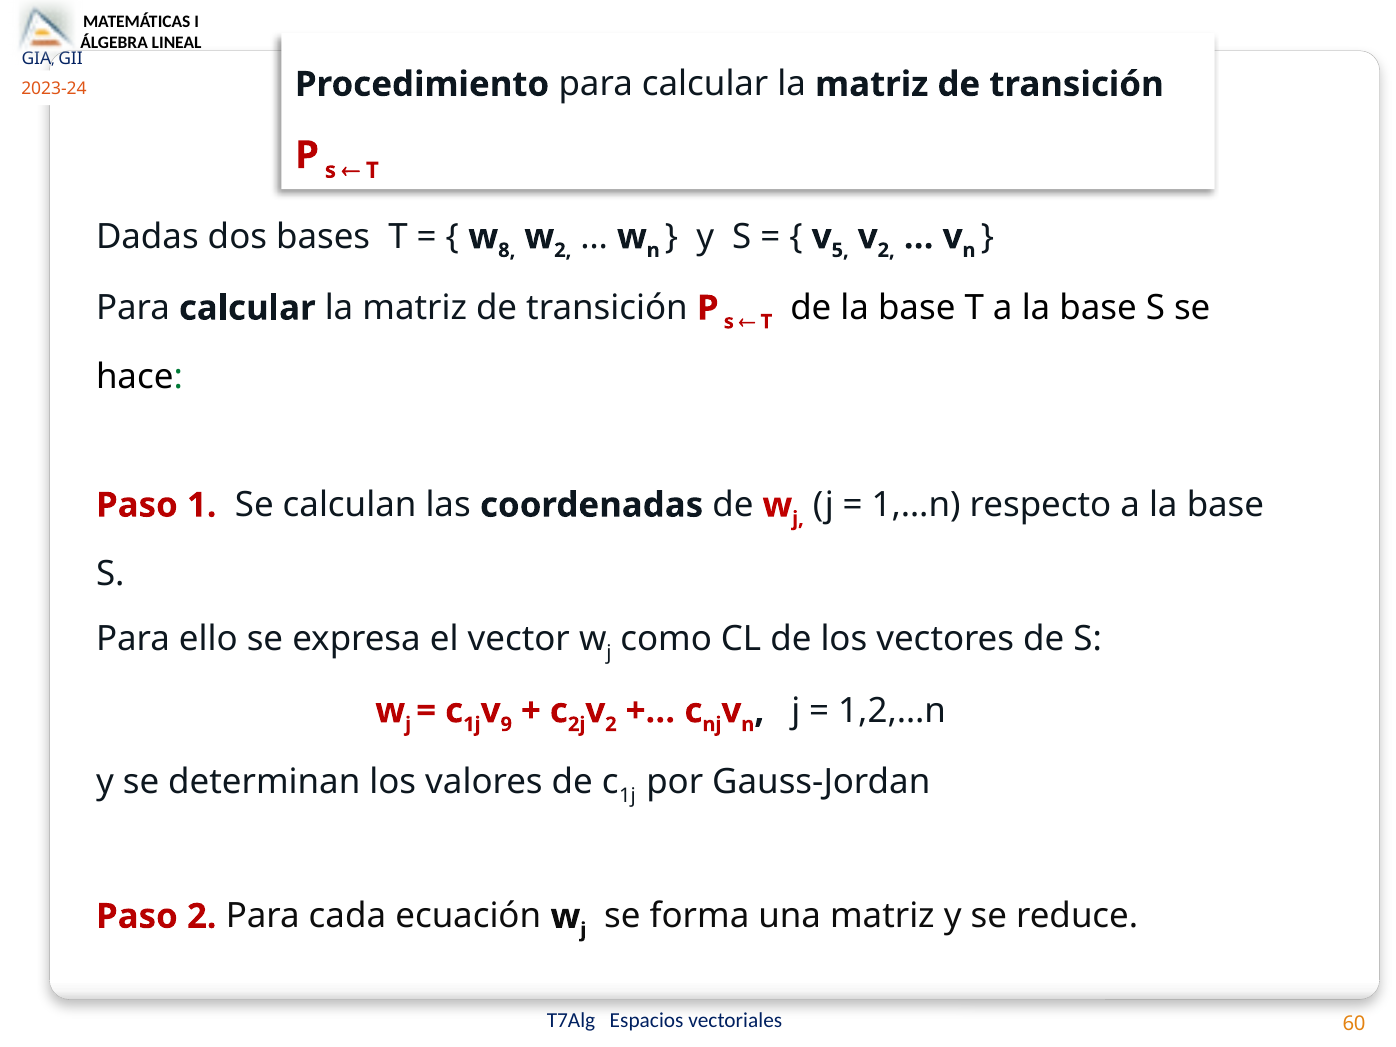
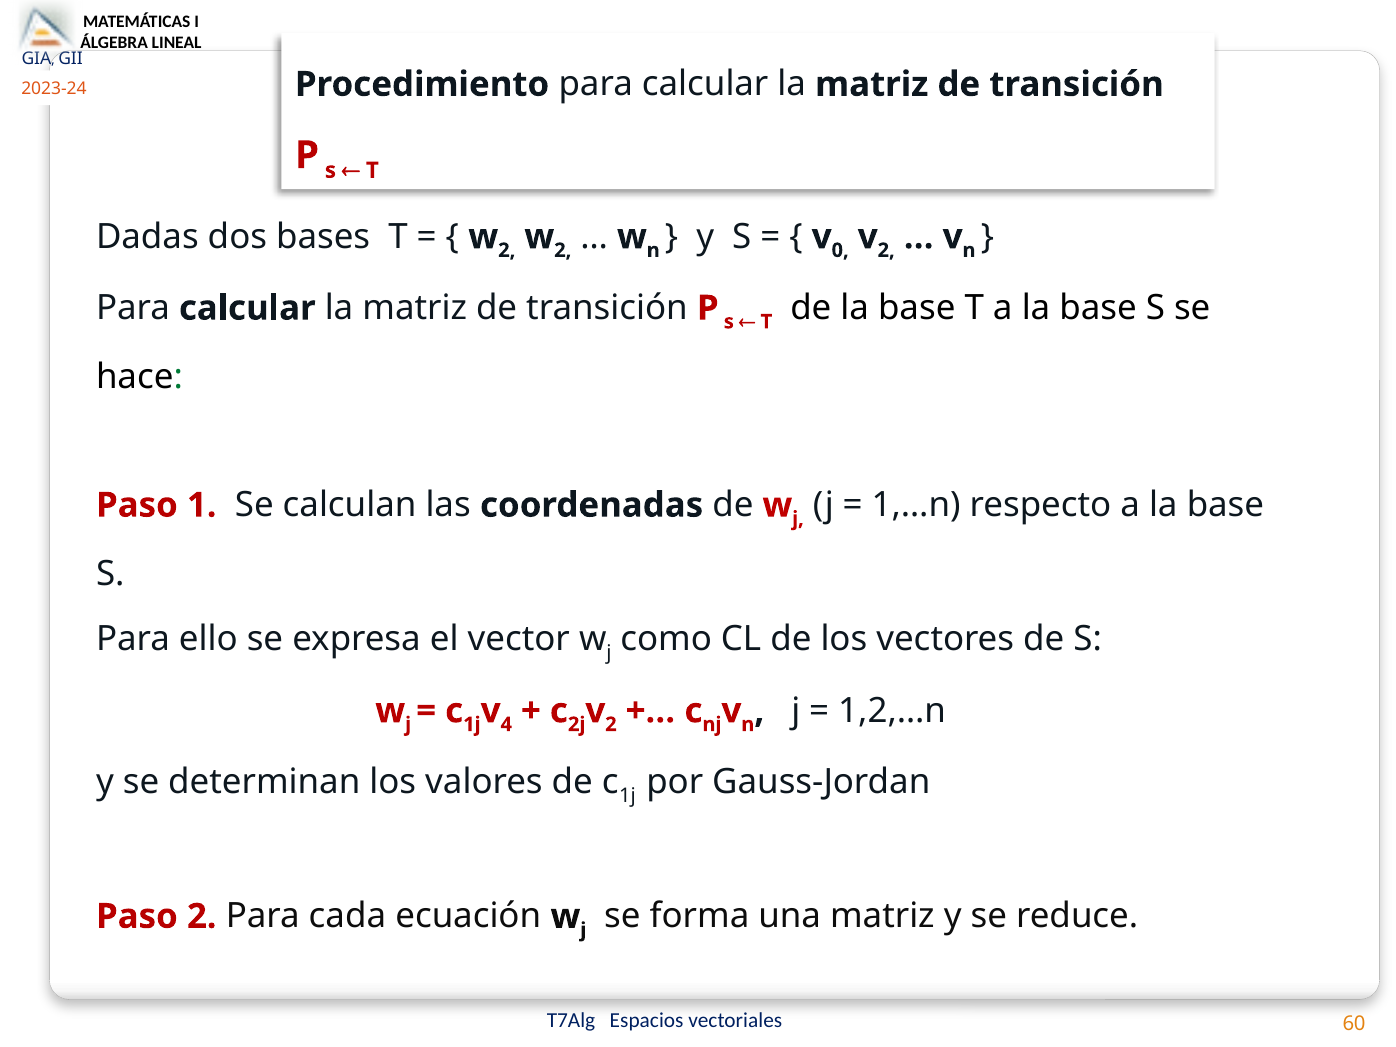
8 at (507, 250): 8 -> 2
5: 5 -> 0
9: 9 -> 4
